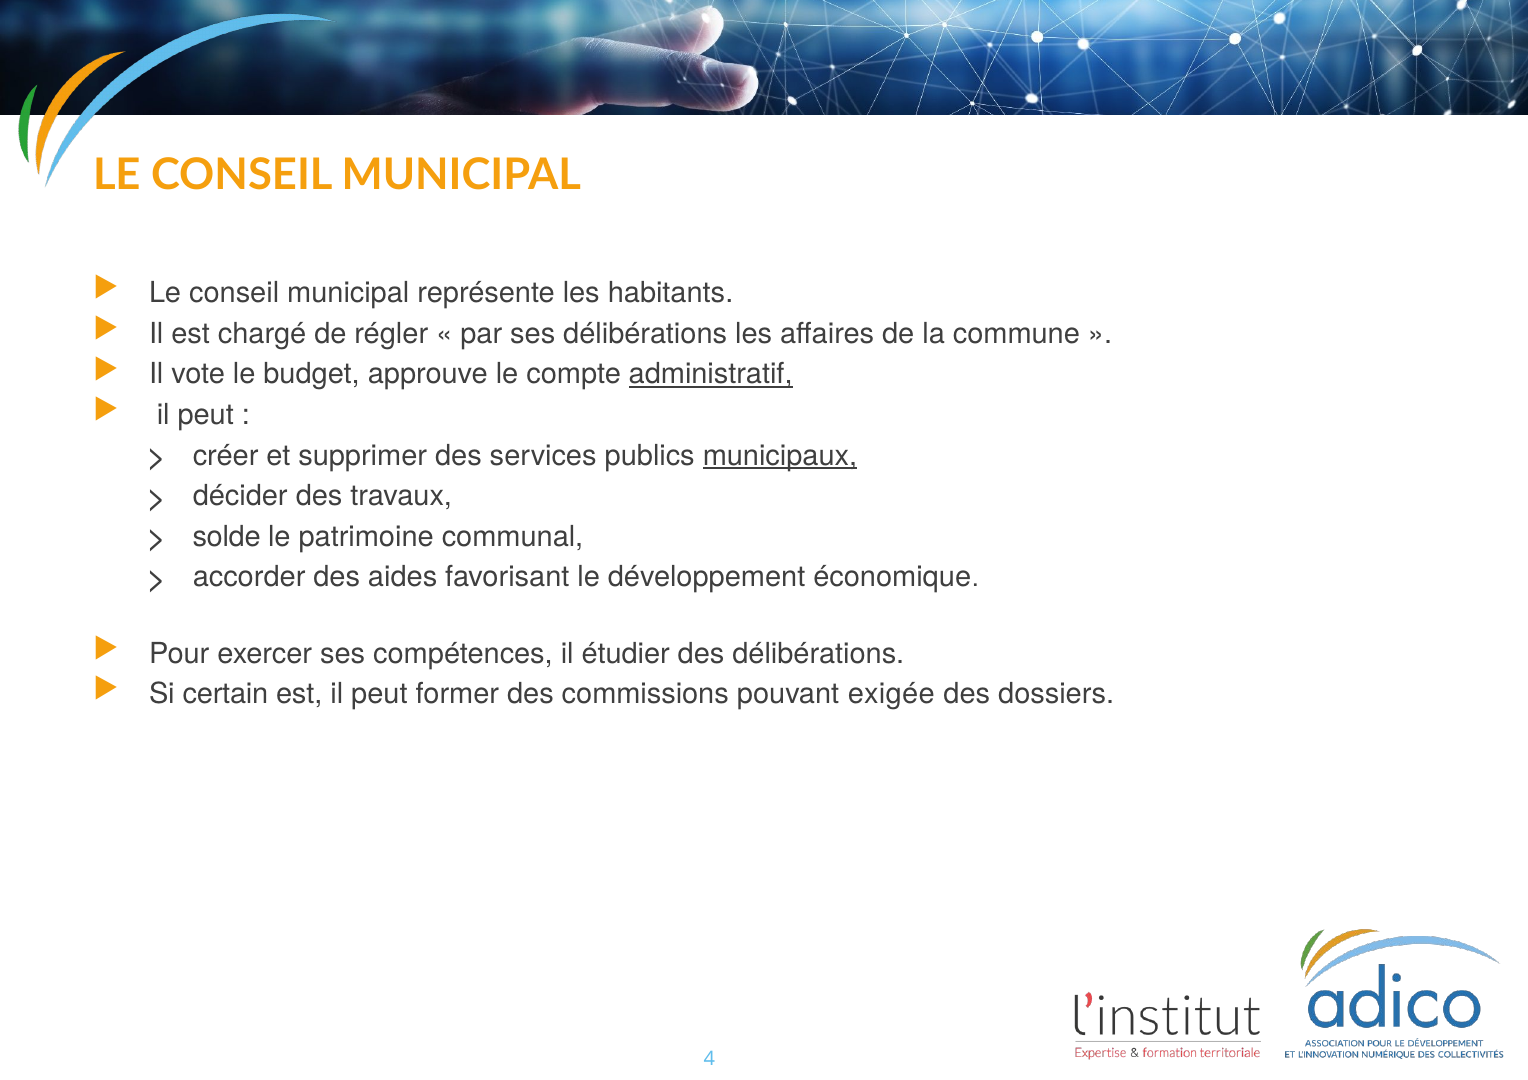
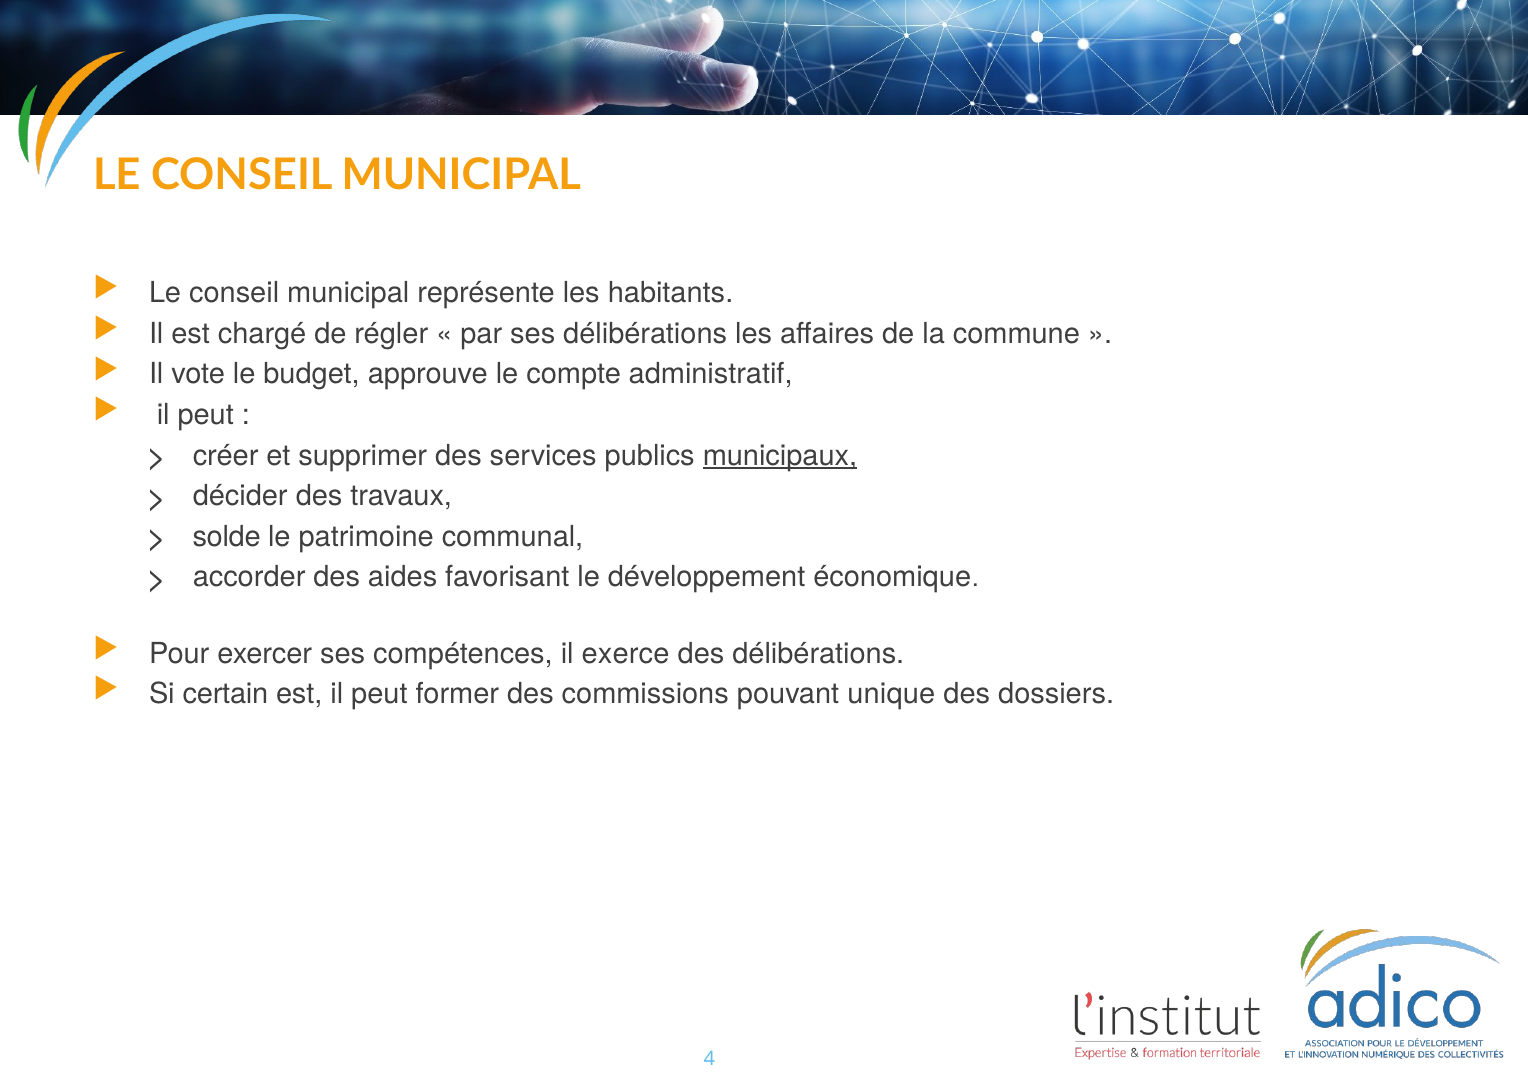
administratif underline: present -> none
étudier: étudier -> exerce
exigée: exigée -> unique
